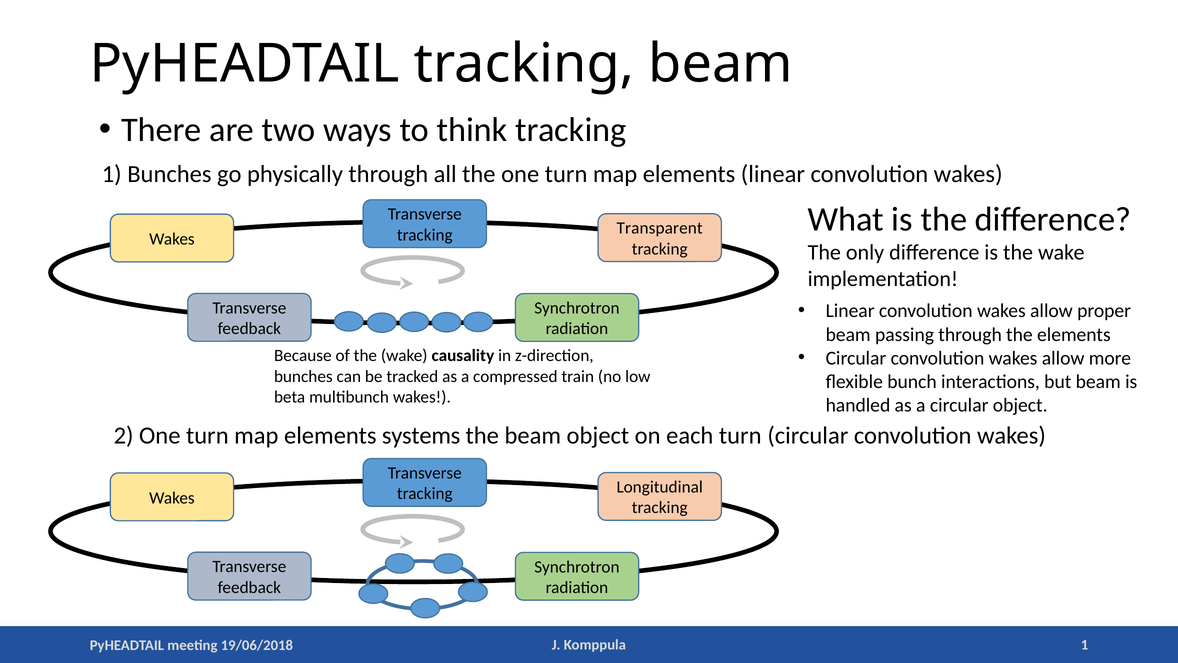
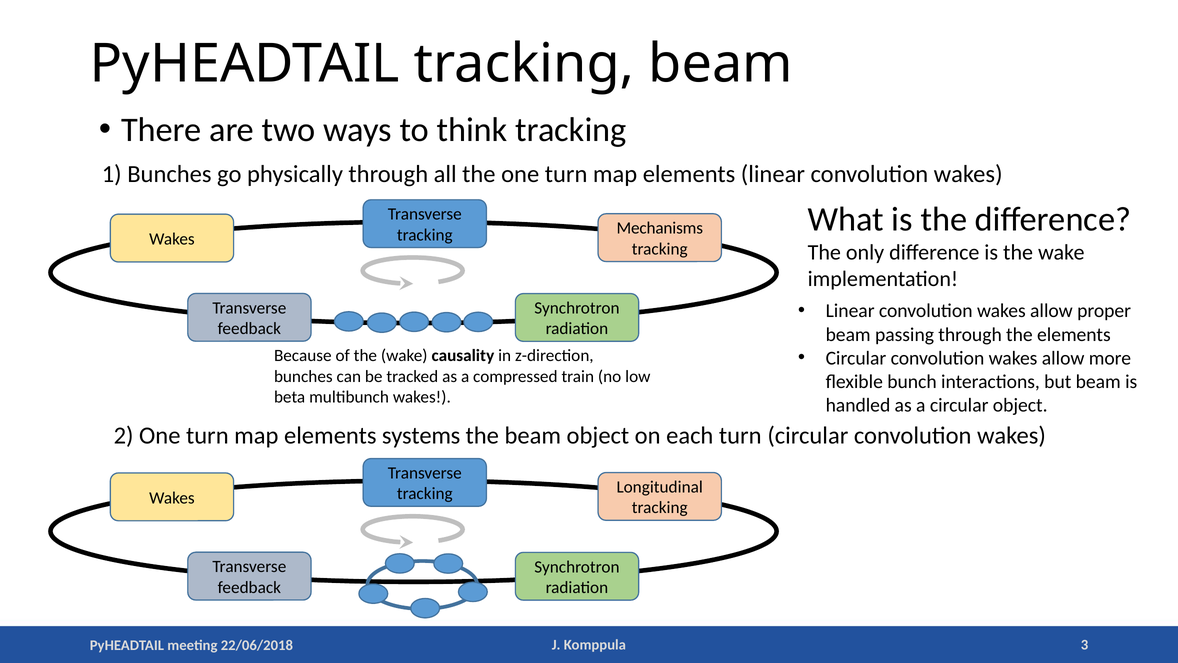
Transparent: Transparent -> Mechanisms
Komppula 1: 1 -> 3
19/06/2018: 19/06/2018 -> 22/06/2018
